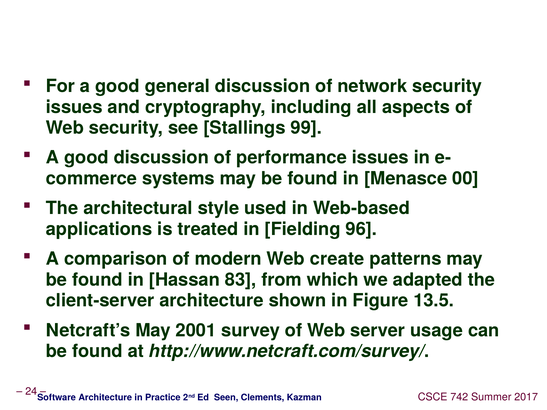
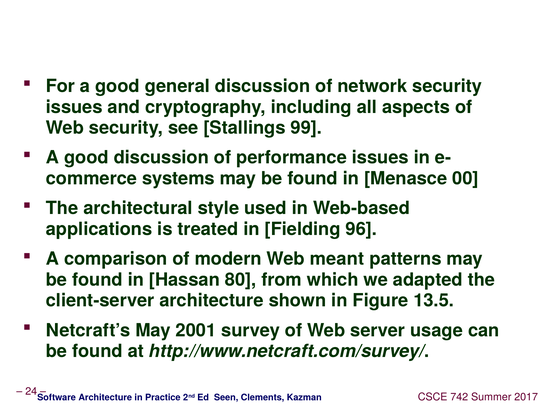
create: create -> meant
83: 83 -> 80
